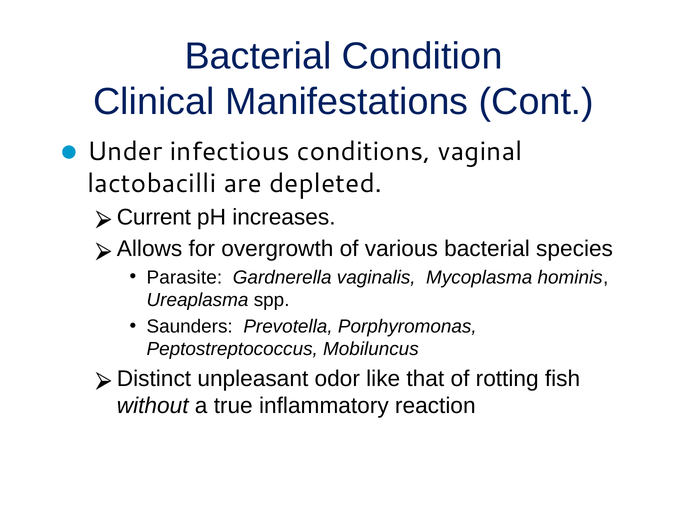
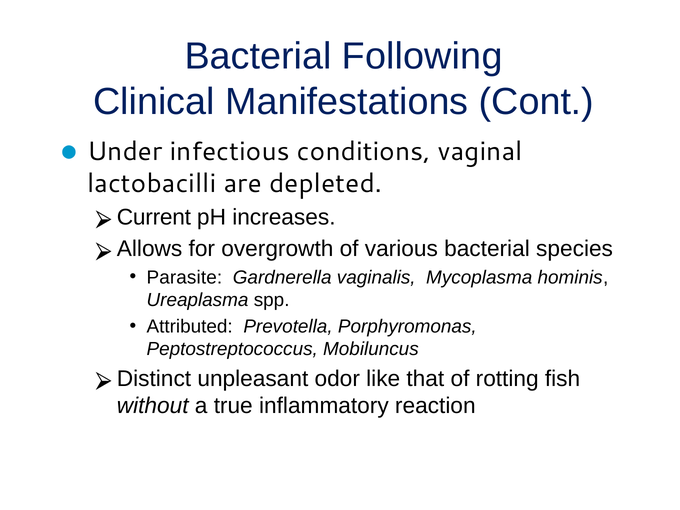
Condition: Condition -> Following
Saunders: Saunders -> Attributed
